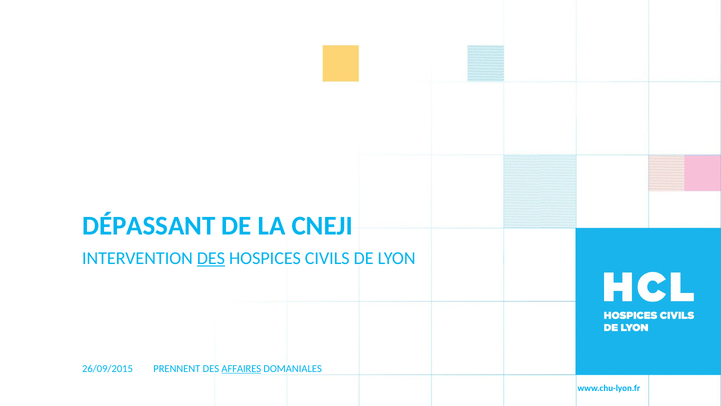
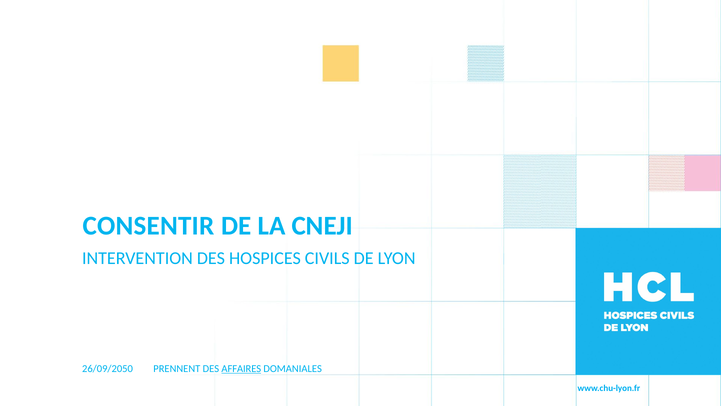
DÉPASSANT: DÉPASSANT -> CONSENTIR
DES at (211, 258) underline: present -> none
26/09/2015: 26/09/2015 -> 26/09/2050
